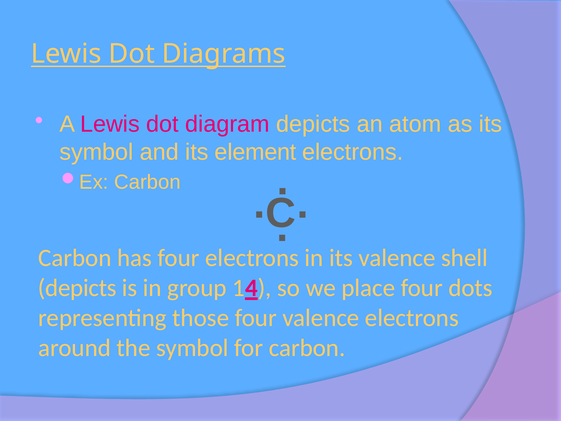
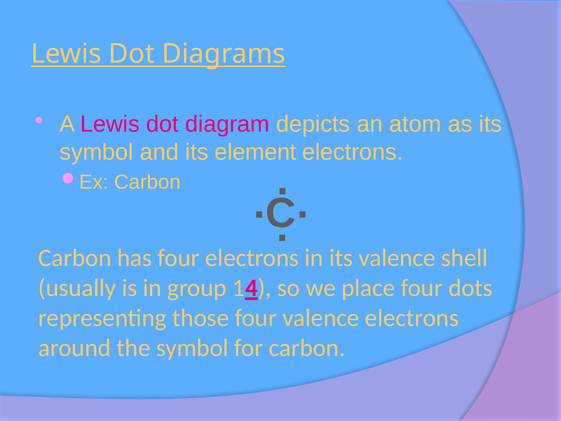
depicts at (77, 288): depicts -> usually
